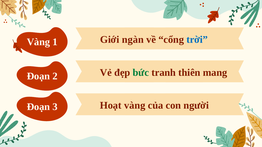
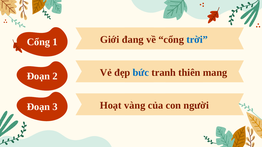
ngàn: ngàn -> đang
Vàng at (38, 42): Vàng -> Cổng
bức colour: green -> blue
